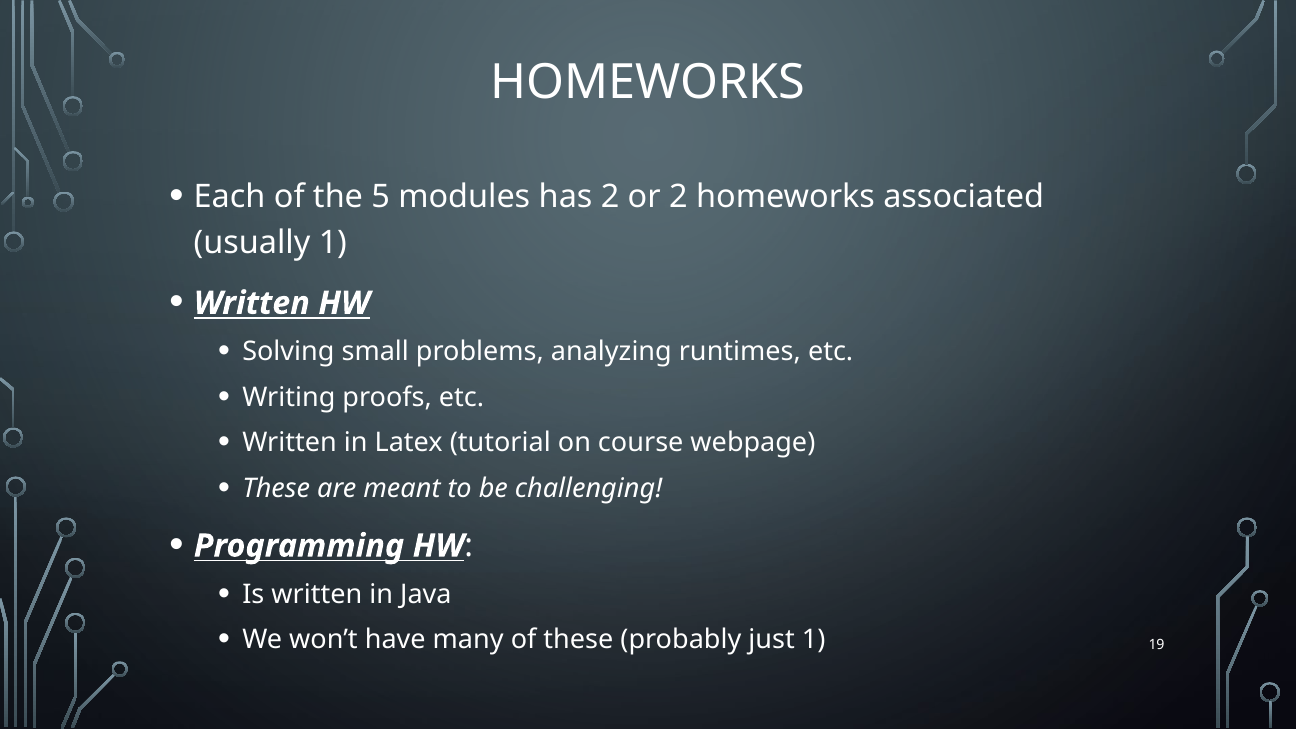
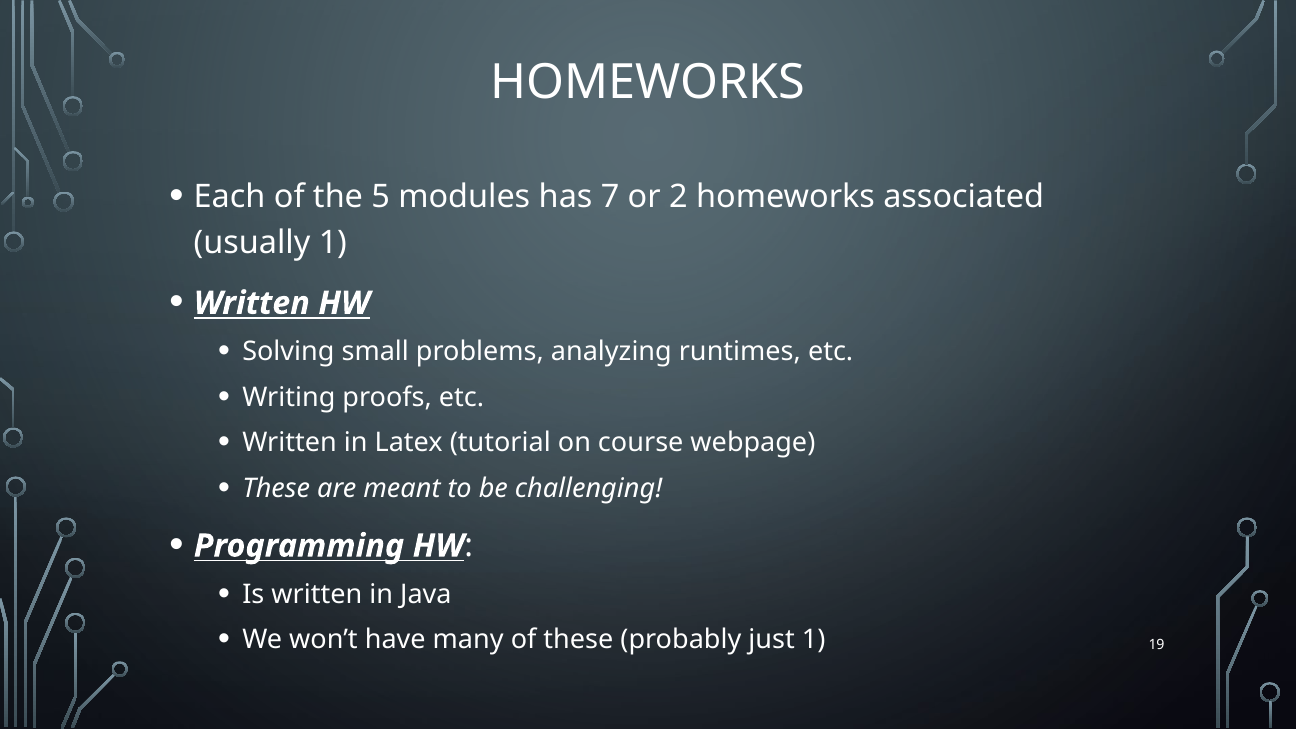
has 2: 2 -> 7
